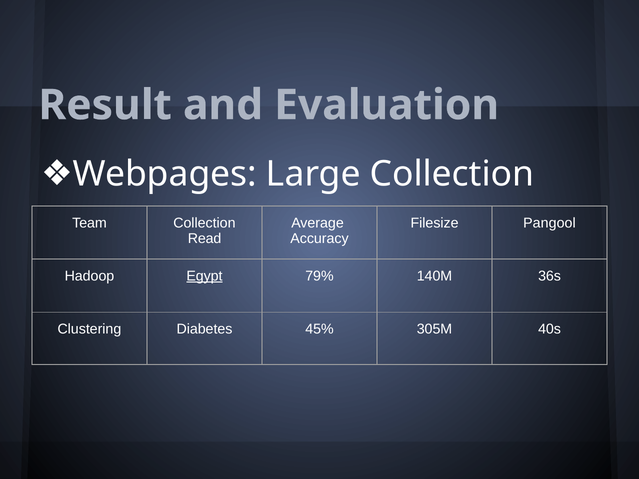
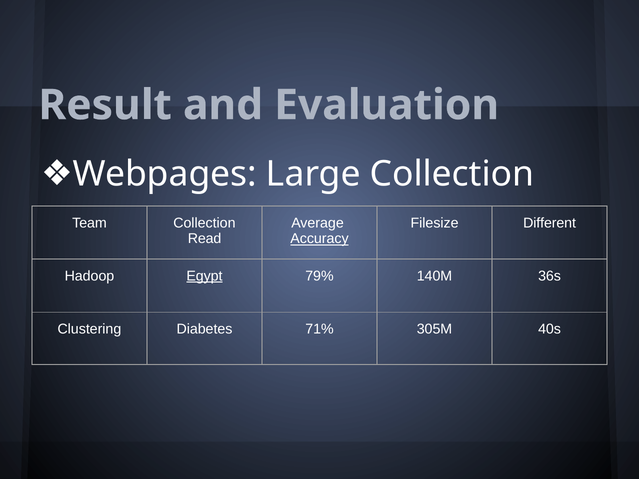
Pangool: Pangool -> Different
Accuracy underline: none -> present
45%: 45% -> 71%
